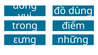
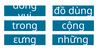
điểm: điểm -> cộng
